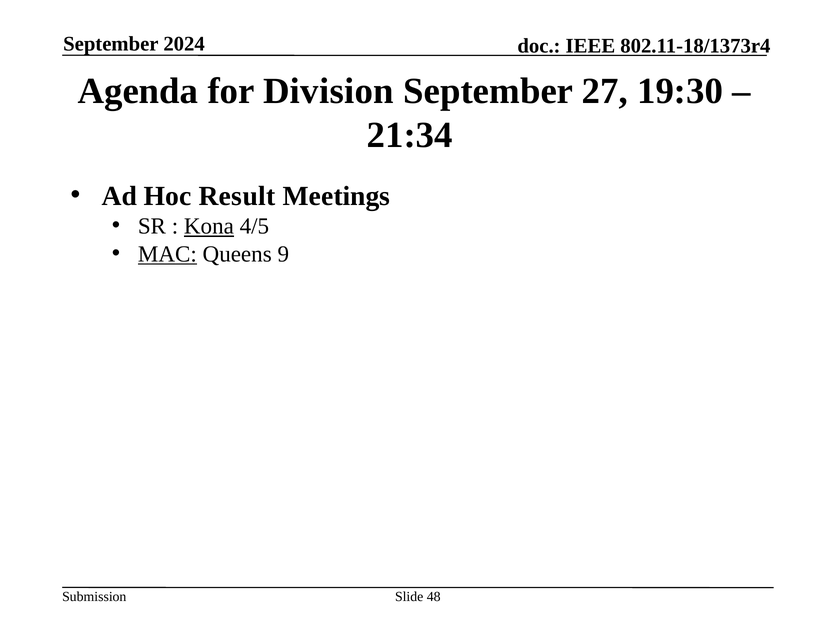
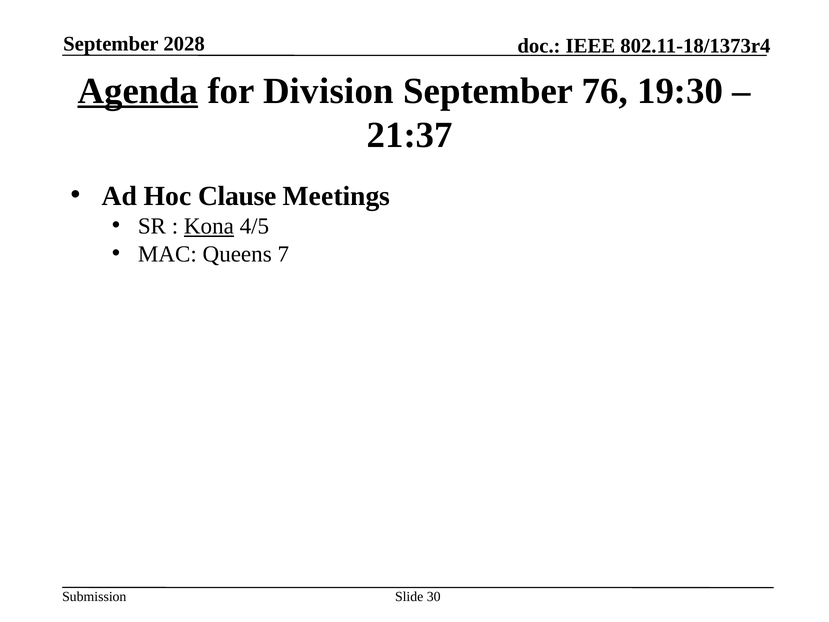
2024: 2024 -> 2028
Agenda underline: none -> present
27: 27 -> 76
21:34: 21:34 -> 21:37
Result: Result -> Clause
MAC underline: present -> none
9: 9 -> 7
48: 48 -> 30
